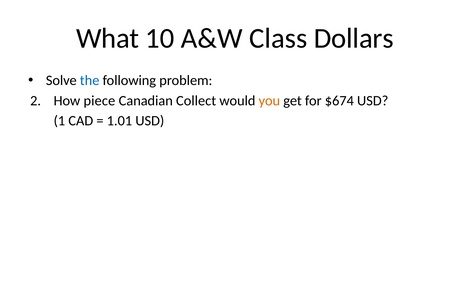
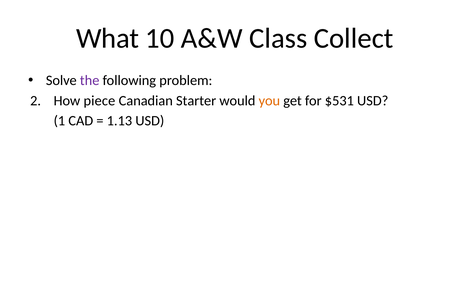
Dollars: Dollars -> Collect
the colour: blue -> purple
Collect: Collect -> Starter
$674: $674 -> $531
1.01: 1.01 -> 1.13
